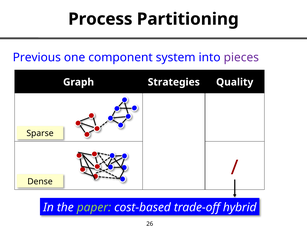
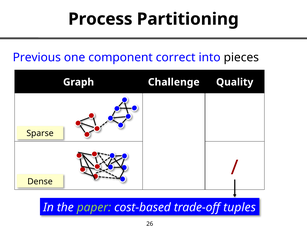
system: system -> correct
pieces colour: purple -> black
Strategies: Strategies -> Challenge
hybrid: hybrid -> tuples
